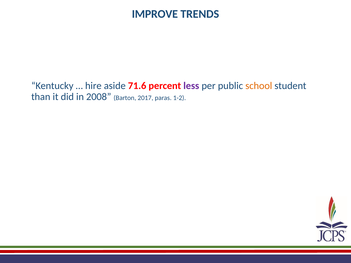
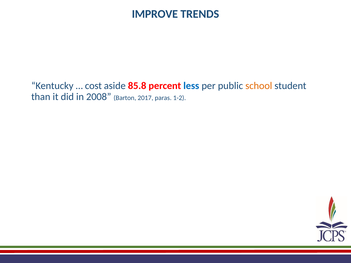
hire: hire -> cost
71.6: 71.6 -> 85.8
less colour: purple -> blue
